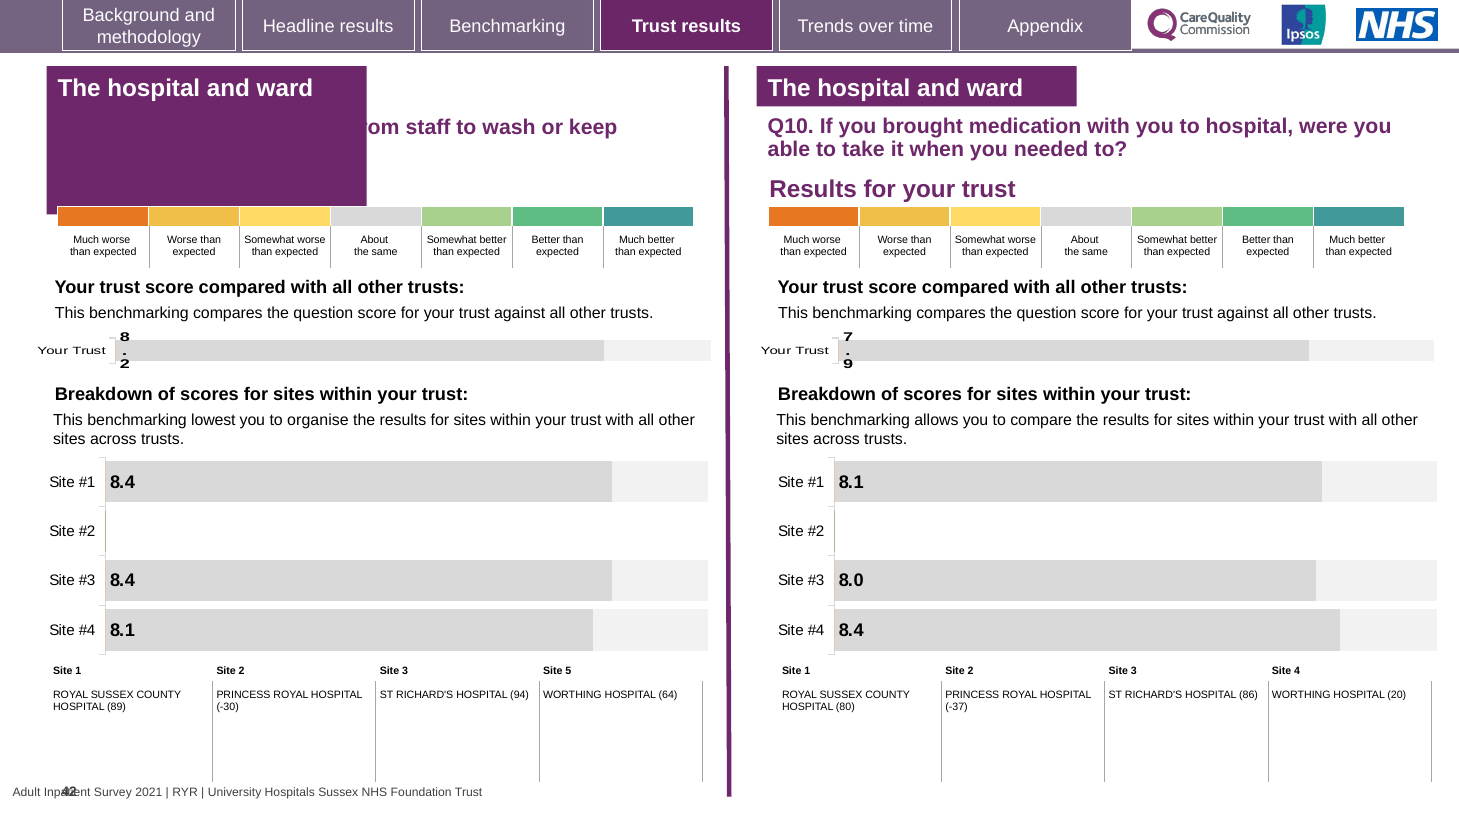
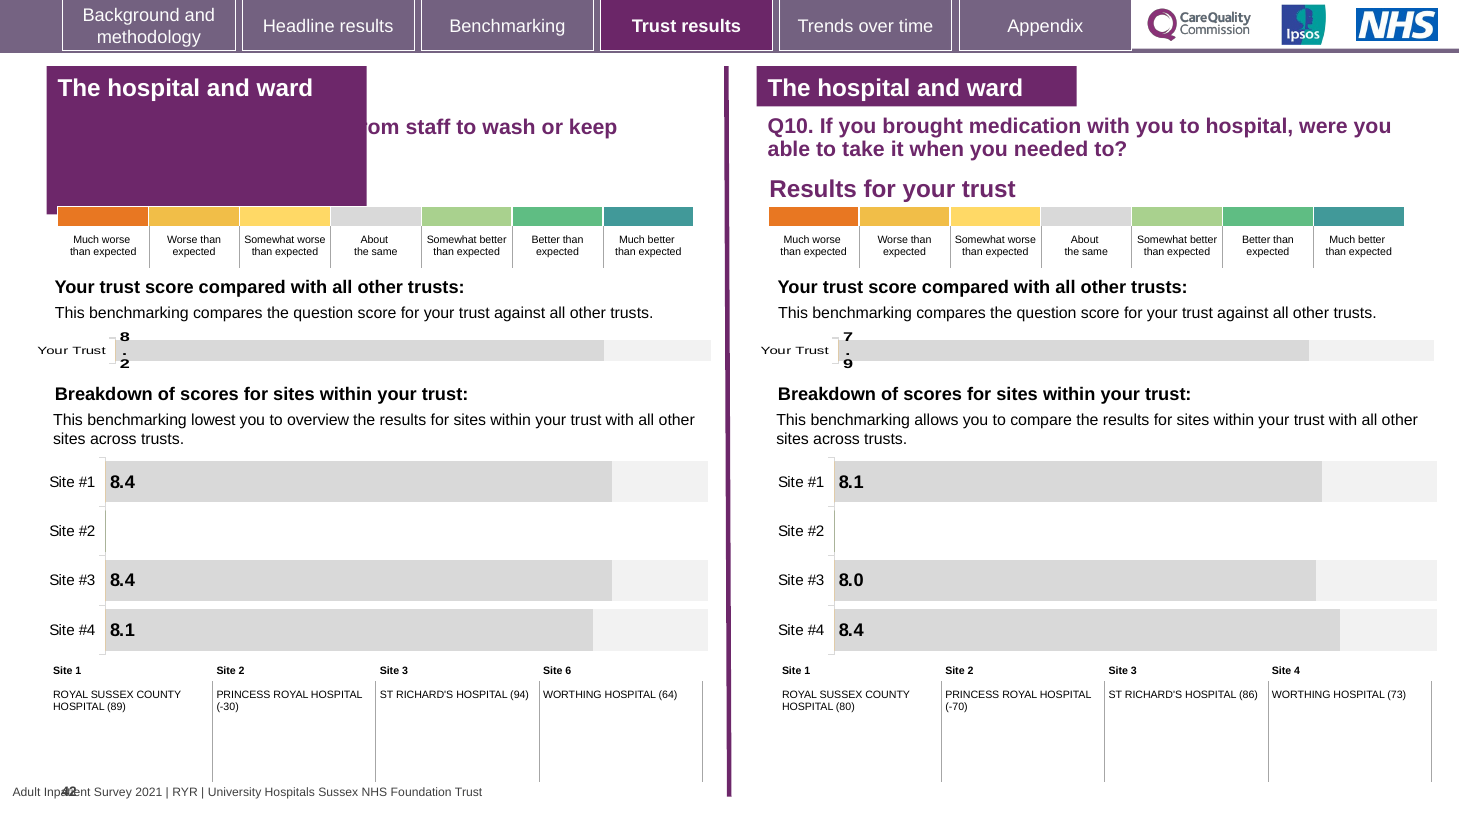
organise: organise -> overview
5: 5 -> 6
20: 20 -> 73
-37: -37 -> -70
